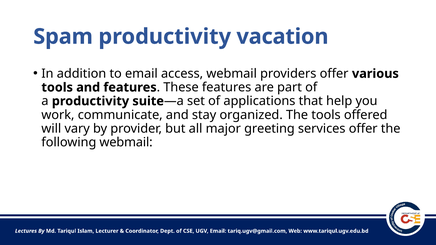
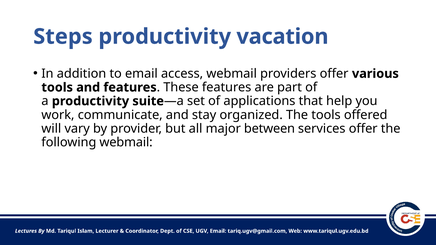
Spam: Spam -> Steps
greeting: greeting -> between
